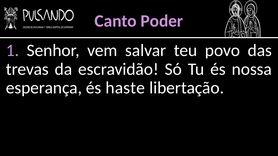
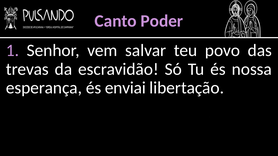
haste: haste -> enviai
